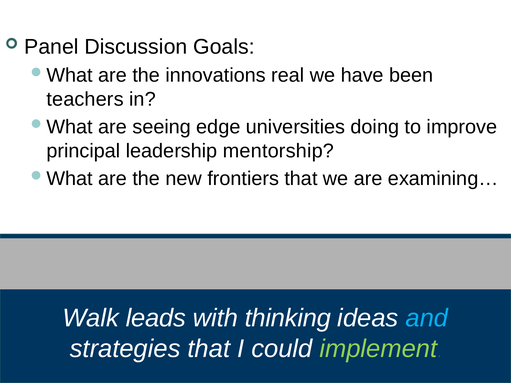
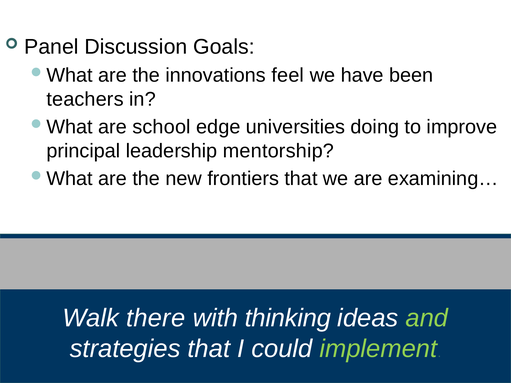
real: real -> feel
seeing: seeing -> school
leads: leads -> there
and colour: light blue -> light green
